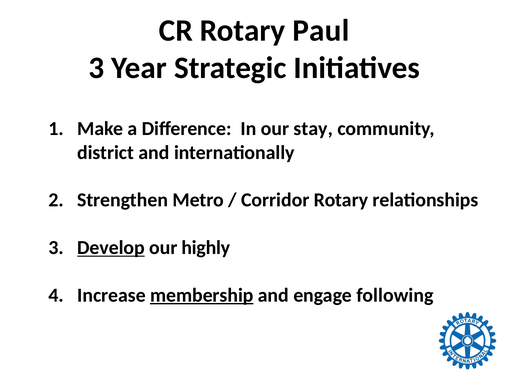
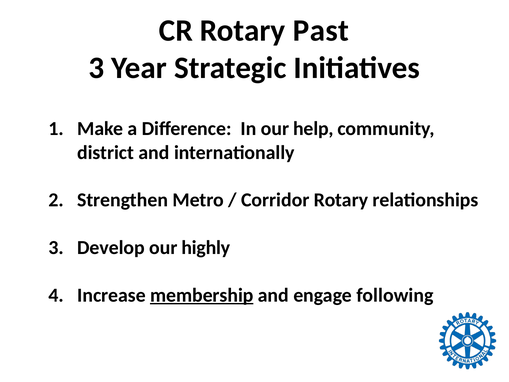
Paul: Paul -> Past
stay: stay -> help
Develop underline: present -> none
